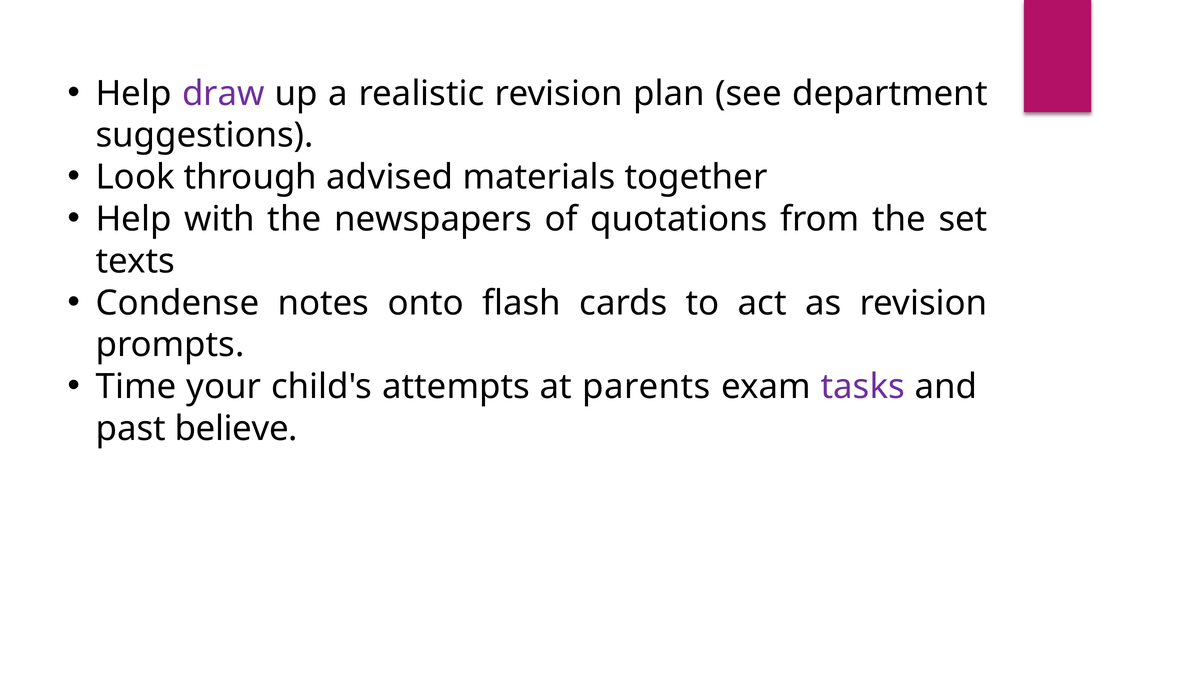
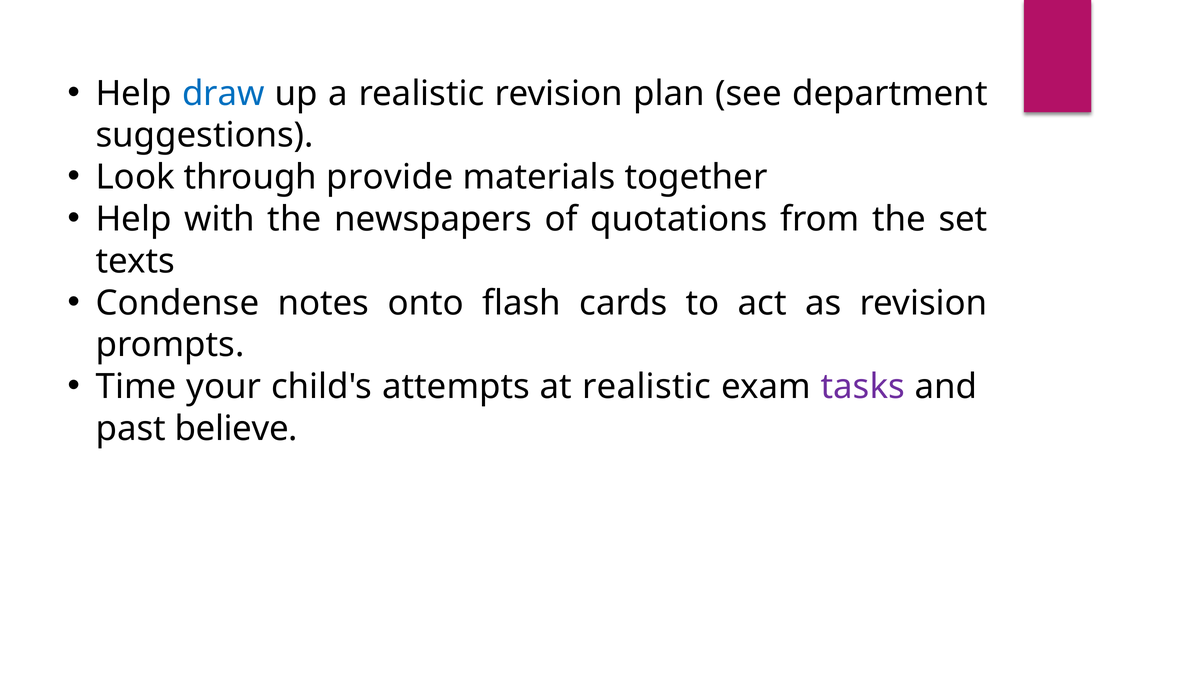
draw colour: purple -> blue
advised: advised -> provide
at parents: parents -> realistic
